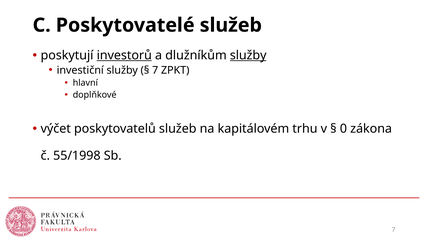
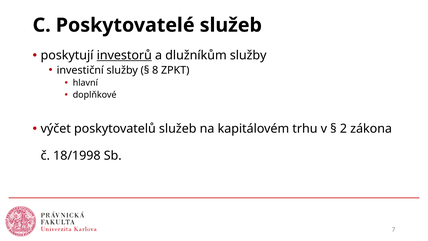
služby at (248, 55) underline: present -> none
7 at (155, 70): 7 -> 8
0: 0 -> 2
55/1998: 55/1998 -> 18/1998
